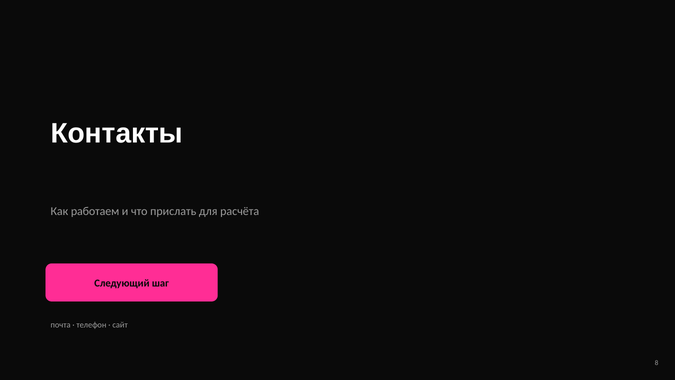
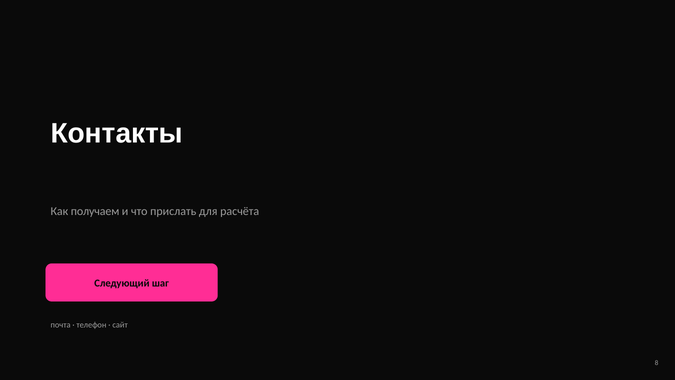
работаем: работаем -> получаем
